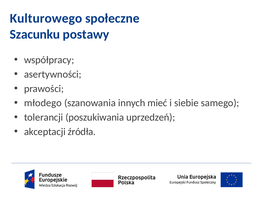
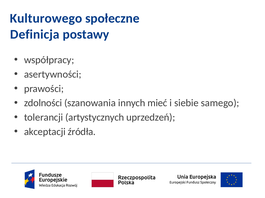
Szacunku: Szacunku -> Definicja
młodego: młodego -> zdolności
poszukiwania: poszukiwania -> artystycznych
